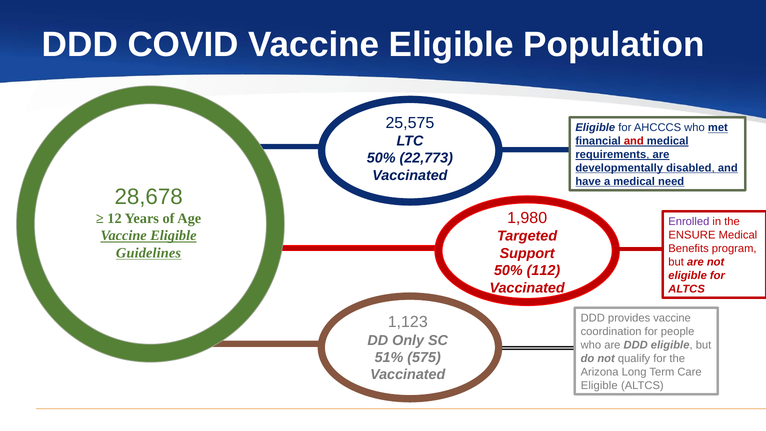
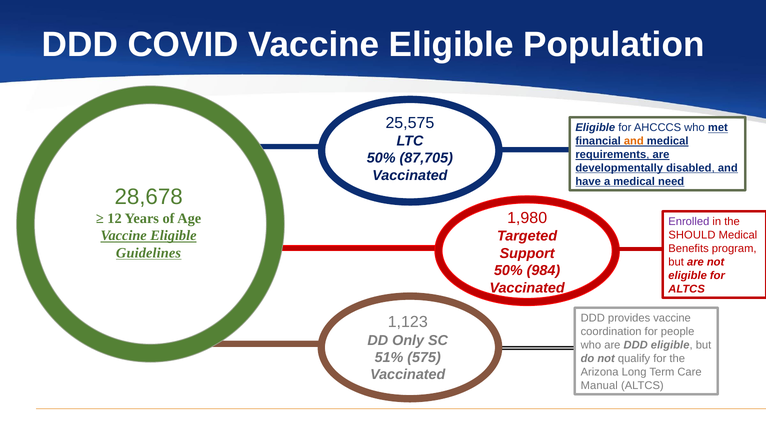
and at (634, 141) colour: red -> orange
22,773: 22,773 -> 87,705
ENSURE: ENSURE -> SHOULD
112: 112 -> 984
Eligible at (599, 385): Eligible -> Manual
